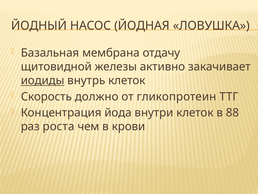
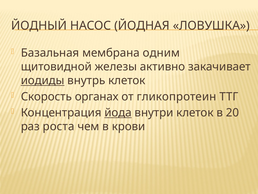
отдачу: отдачу -> одним
должно: должно -> органах
йода underline: none -> present
88: 88 -> 20
